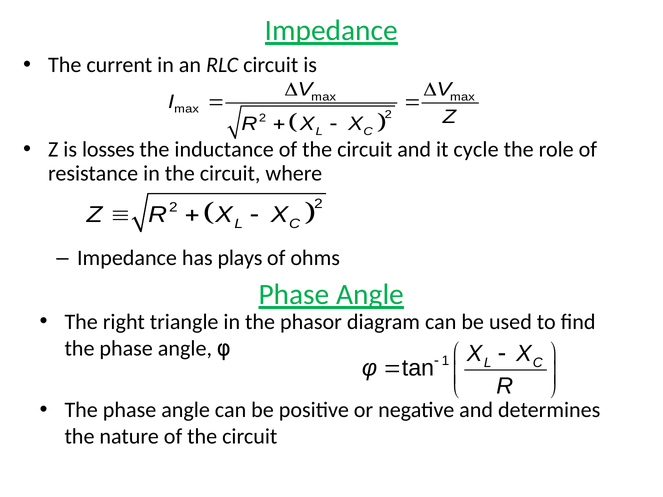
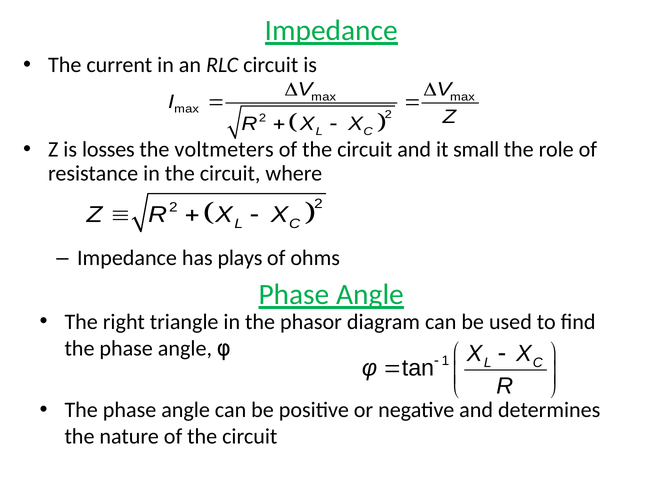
inductance: inductance -> voltmeters
cycle: cycle -> small
